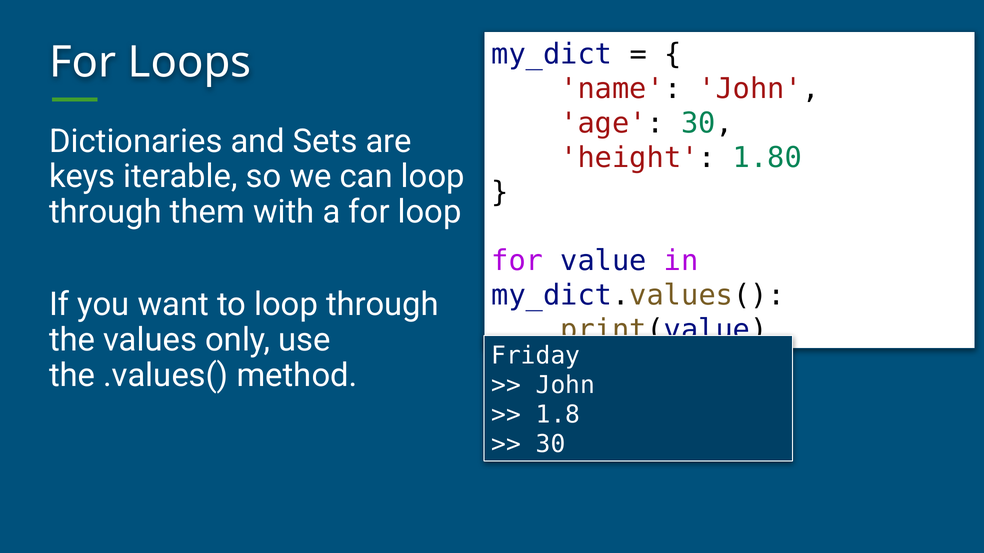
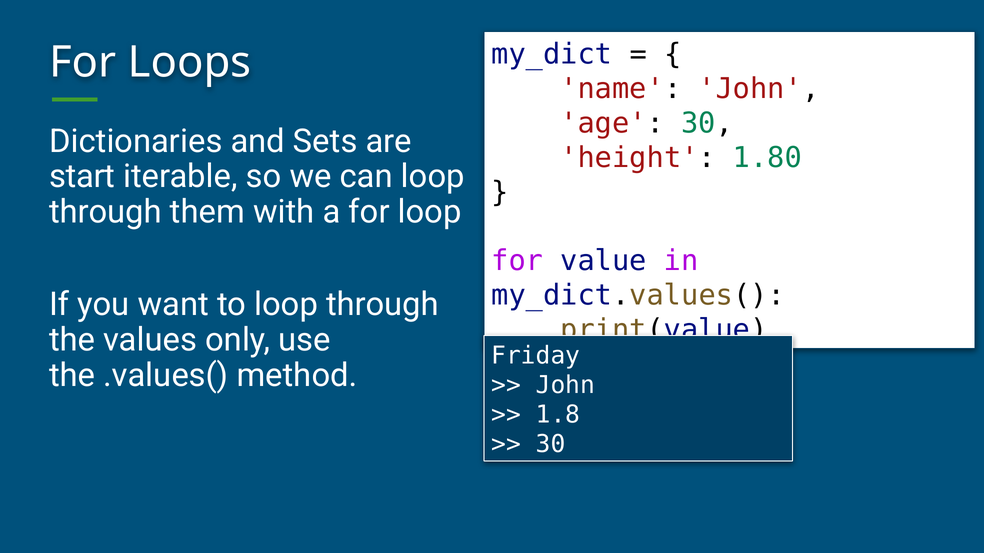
keys: keys -> start
